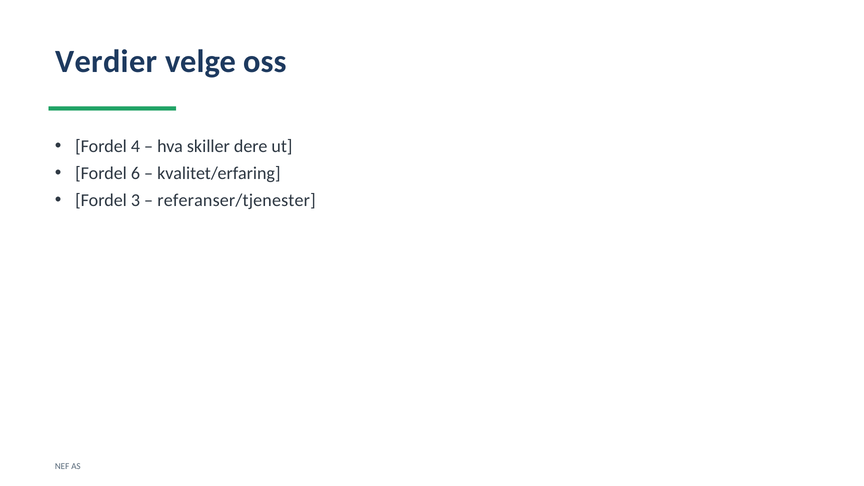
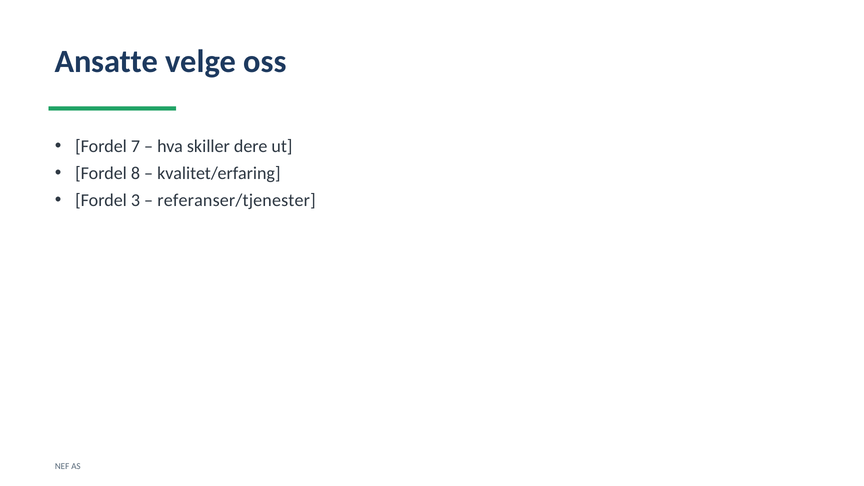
Verdier: Verdier -> Ansatte
4: 4 -> 7
6: 6 -> 8
